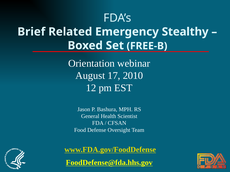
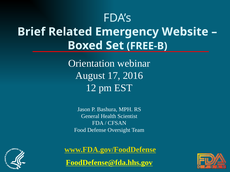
Stealthy: Stealthy -> Website
2010: 2010 -> 2016
